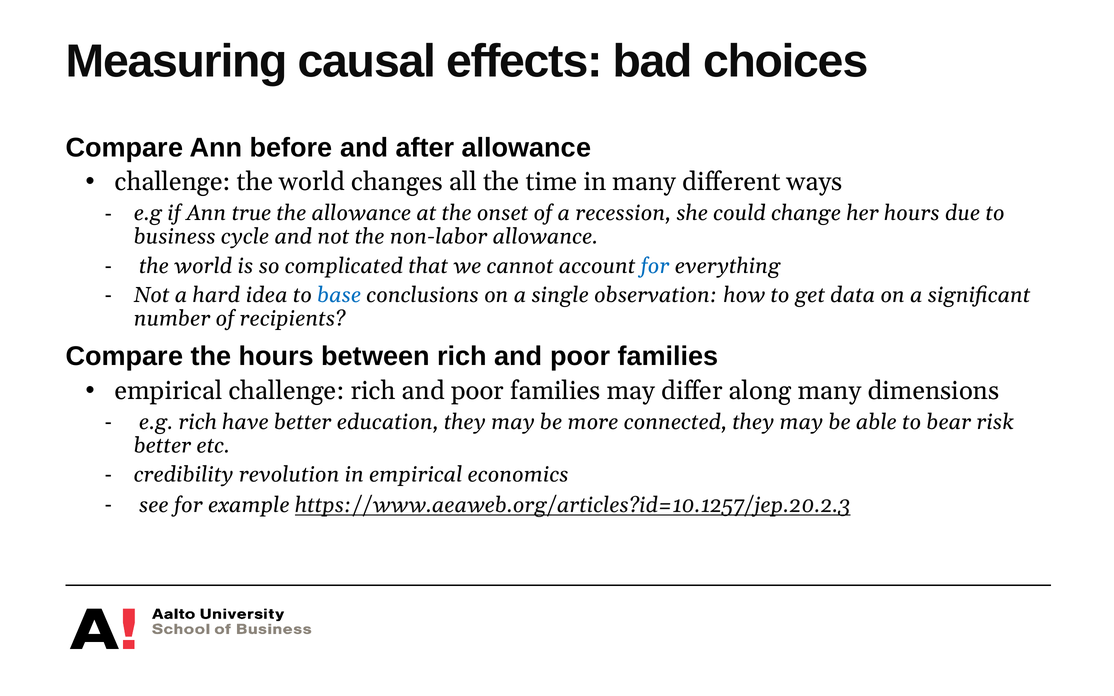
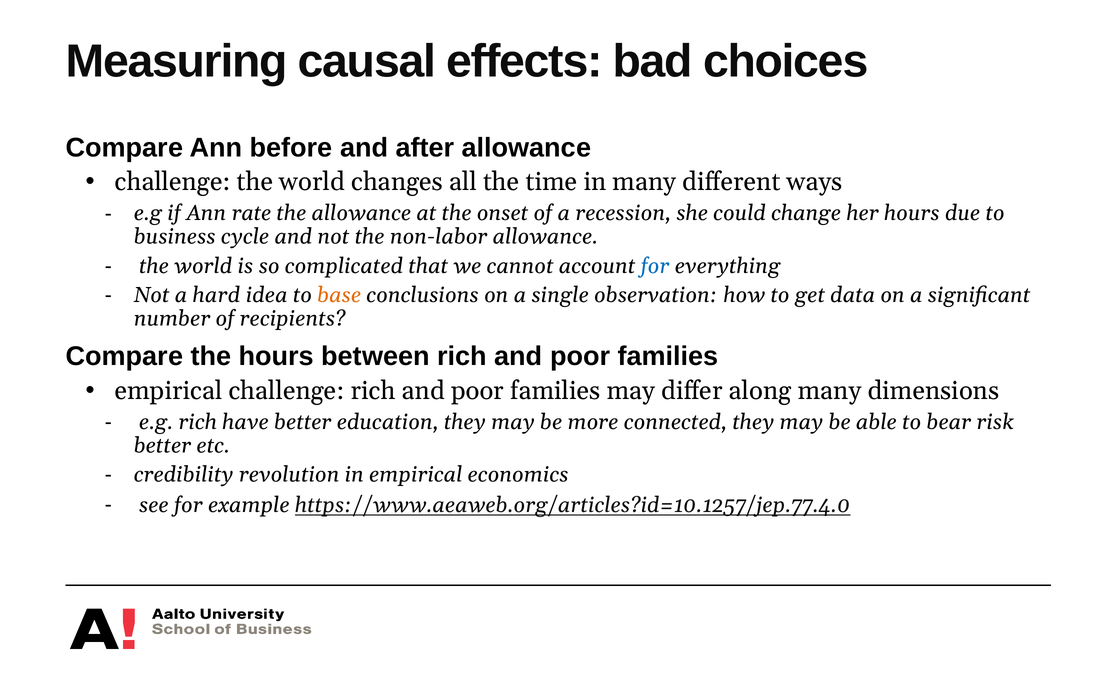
true: true -> rate
base colour: blue -> orange
https://www.aeaweb.org/articles?id=10.1257/jep.20.2.3: https://www.aeaweb.org/articles?id=10.1257/jep.20.2.3 -> https://www.aeaweb.org/articles?id=10.1257/jep.77.4.0
